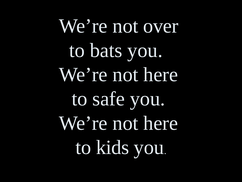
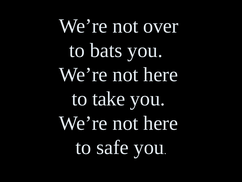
safe: safe -> take
kids: kids -> safe
